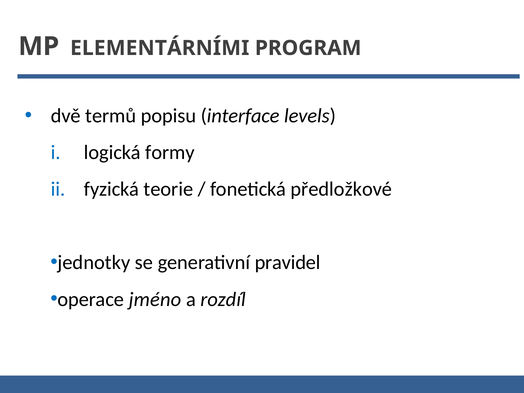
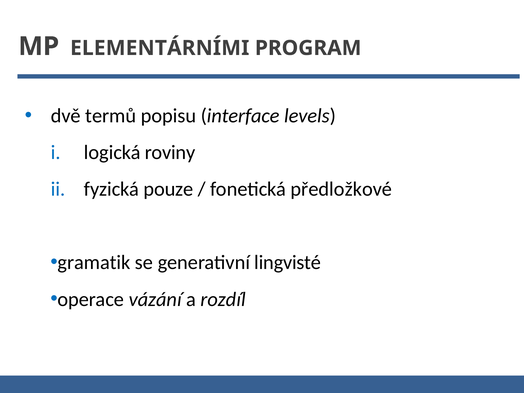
formy: formy -> roviny
teorie: teorie -> pouze
jednotky: jednotky -> gramatik
pravidel: pravidel -> lingvisté
jméno: jméno -> vázání
